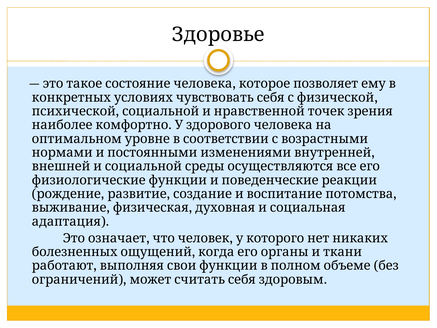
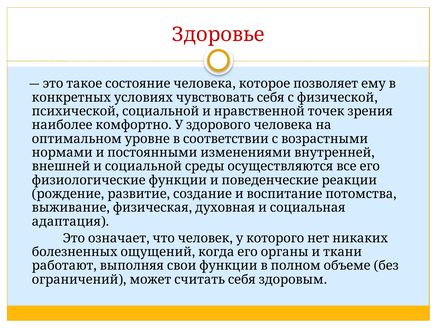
Здоровье colour: black -> red
